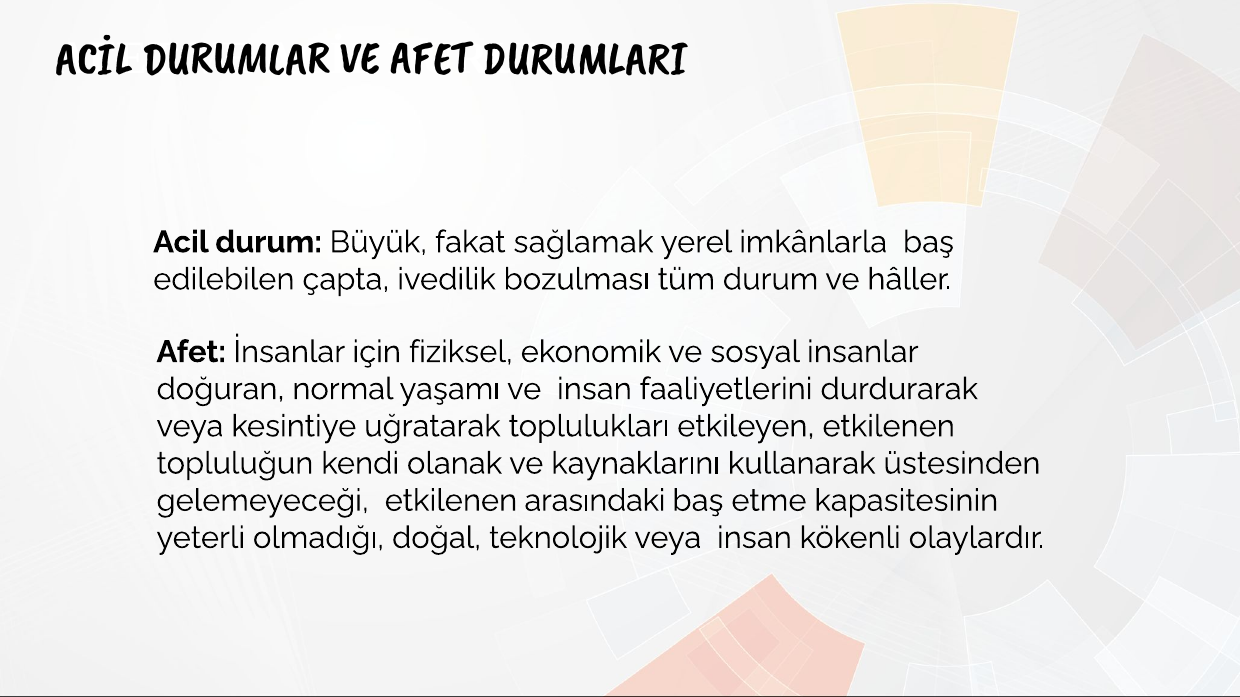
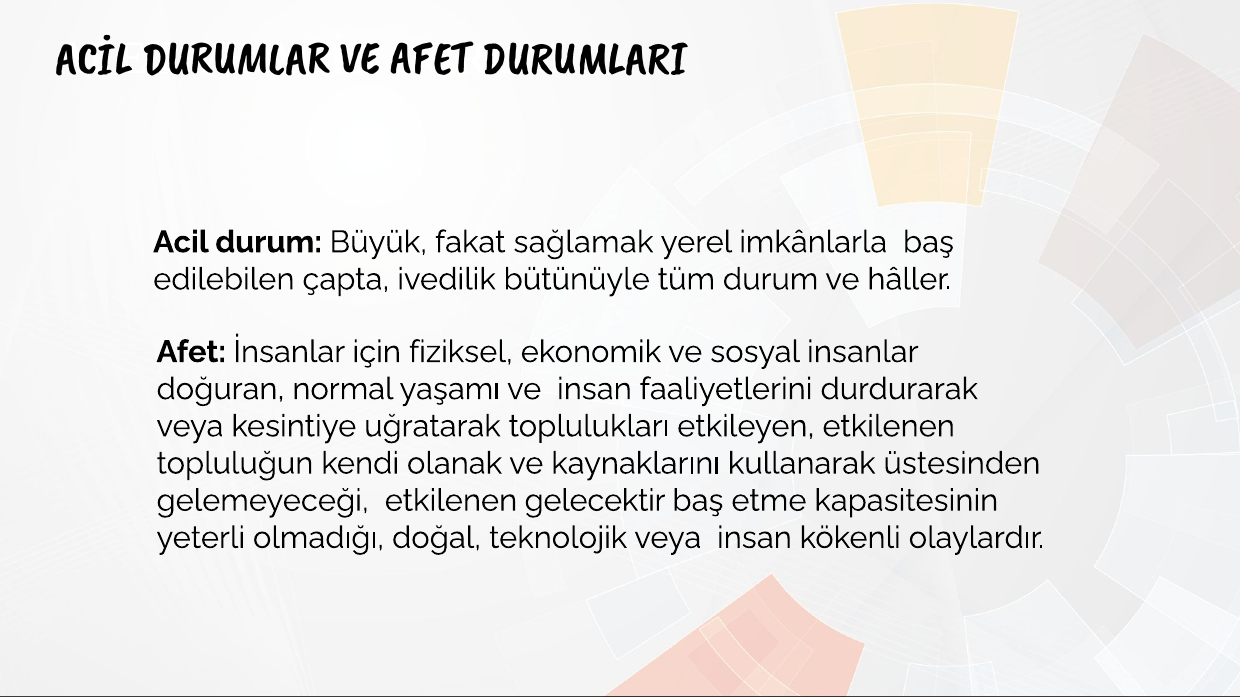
bozulması: bozulması -> bütünüyle
arasındaki: arasındaki -> gelecektir
